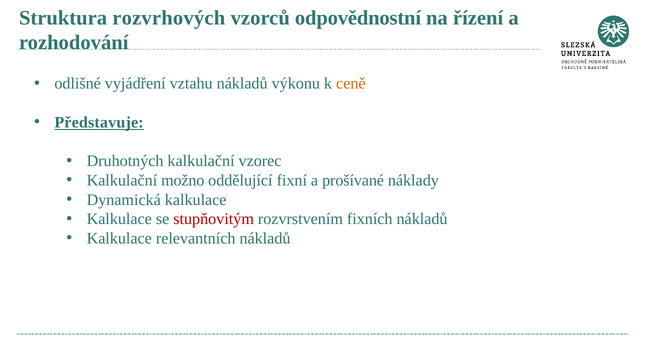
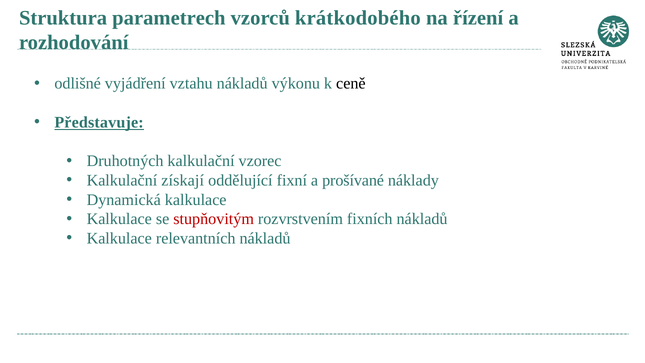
rozvrhových: rozvrhových -> parametrech
odpovědnostní: odpovědnostní -> krátkodobého
ceně colour: orange -> black
možno: možno -> získají
